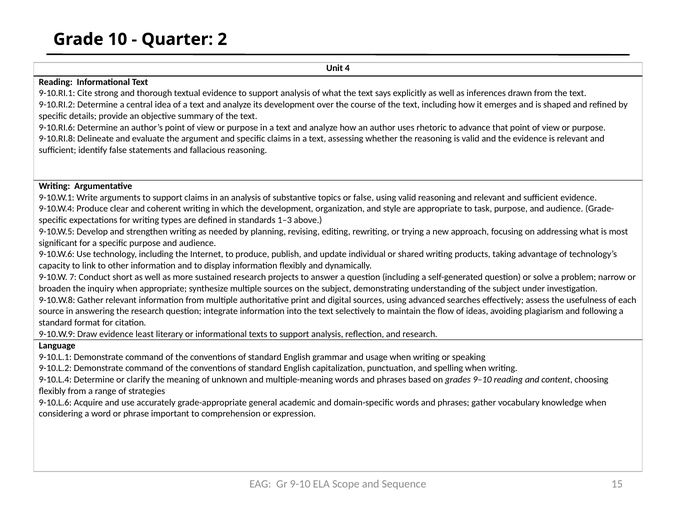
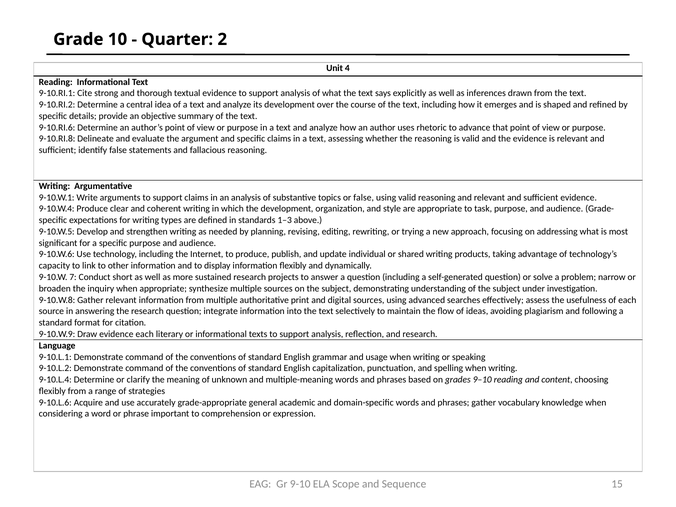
evidence least: least -> each
